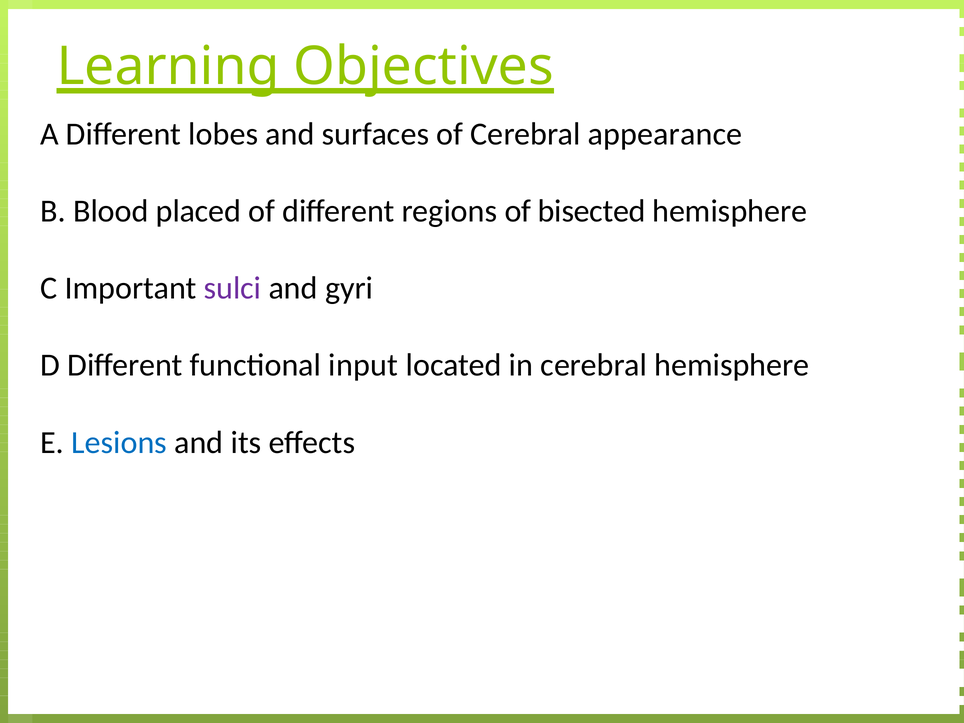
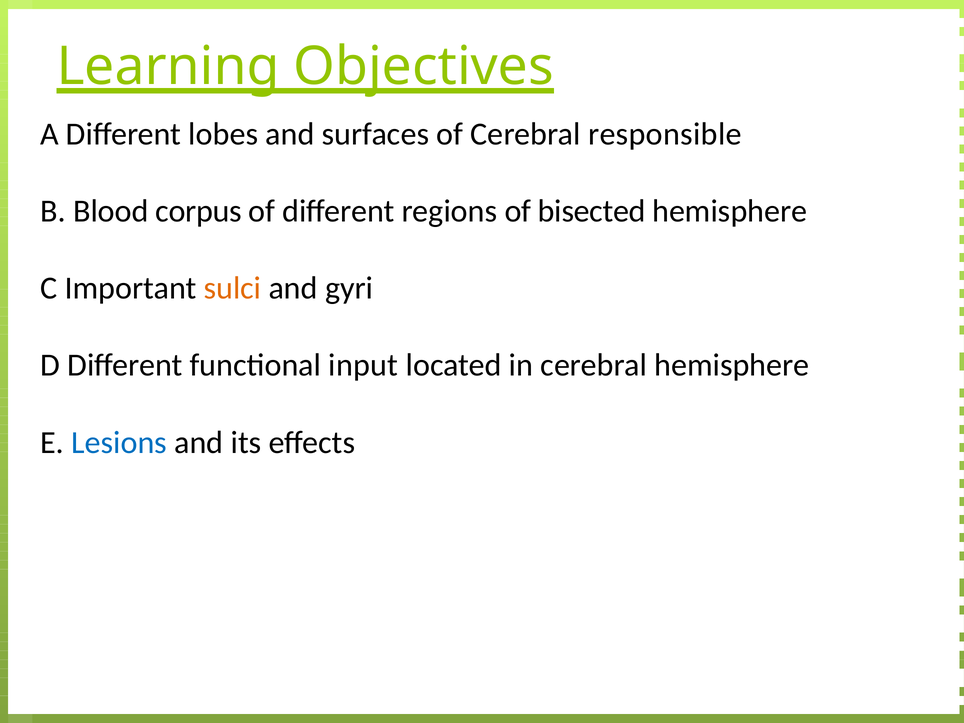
appearance: appearance -> responsible
placed: placed -> corpus
sulci colour: purple -> orange
